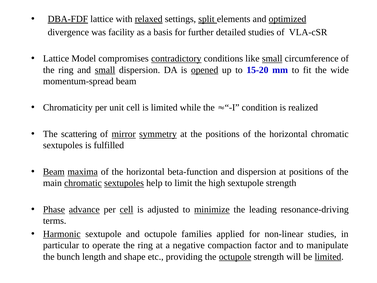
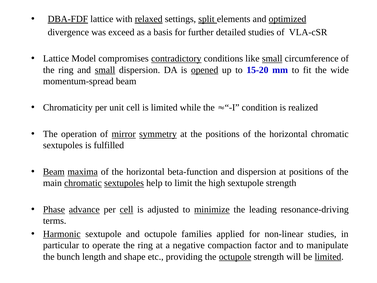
facility: facility -> exceed
scattering: scattering -> operation
